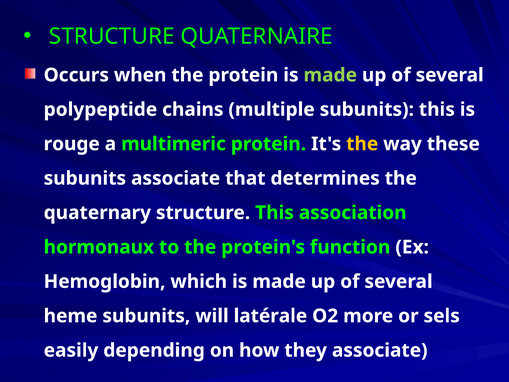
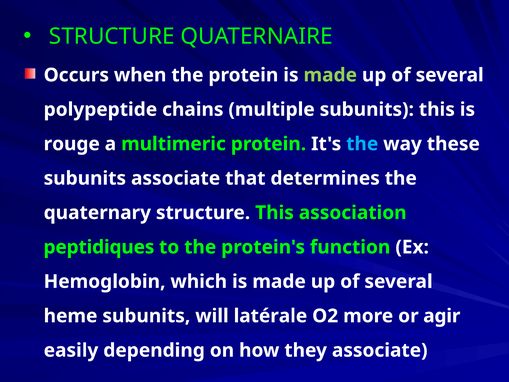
the at (362, 144) colour: yellow -> light blue
hormonaux: hormonaux -> peptidiques
sels: sels -> agir
